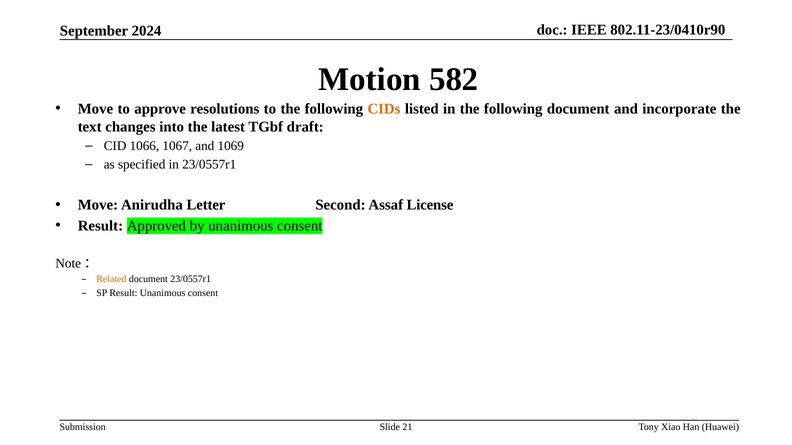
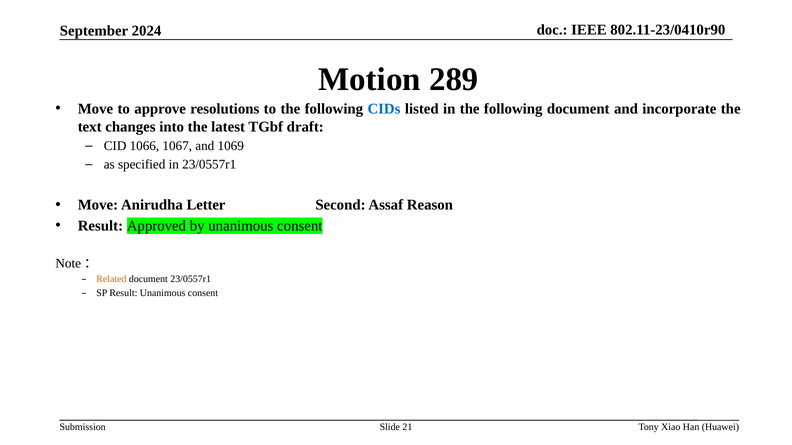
582: 582 -> 289
CIDs colour: orange -> blue
License: License -> Reason
